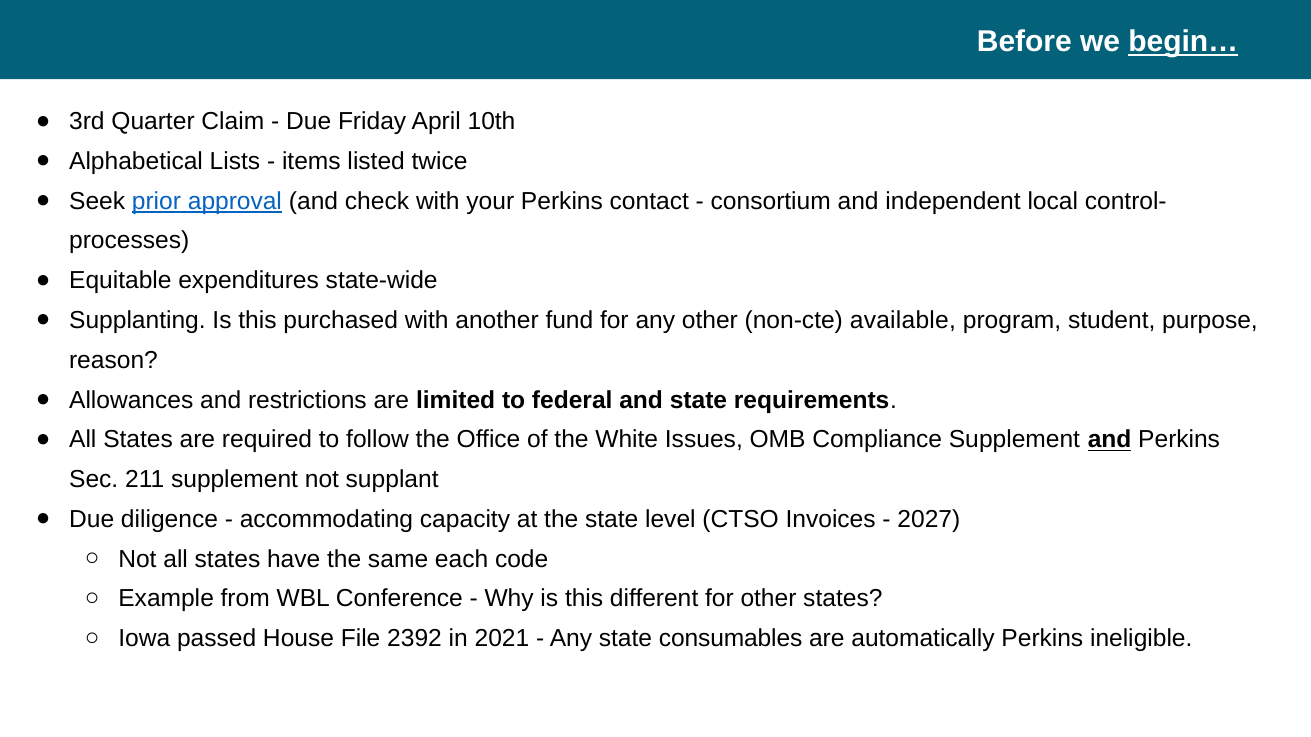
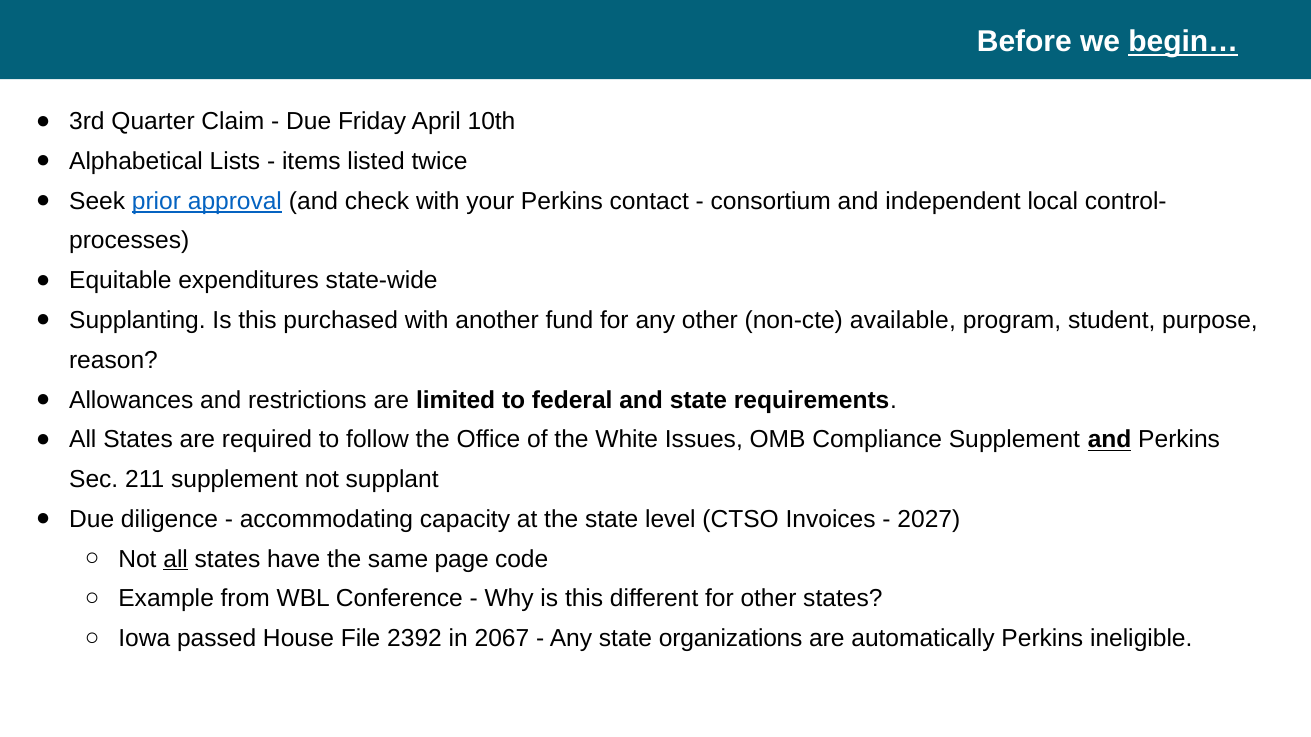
all at (176, 559) underline: none -> present
each: each -> page
2021: 2021 -> 2067
consumables: consumables -> organizations
